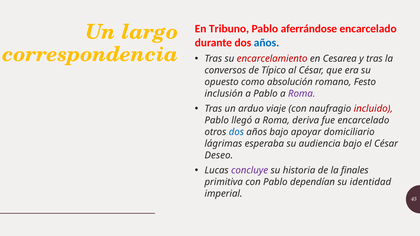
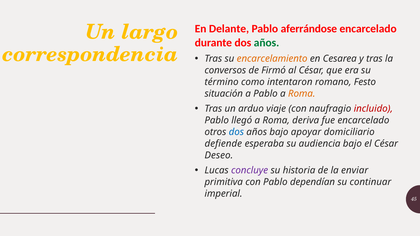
Tribuno: Tribuno -> Delante
años at (267, 43) colour: blue -> green
encarcelamiento colour: red -> orange
Típico: Típico -> Firmó
opuesto: opuesto -> término
absolución: absolución -> intentaron
inclusión: inclusión -> situación
Roma at (302, 94) colour: purple -> orange
lágrimas: lágrimas -> defiende
finales: finales -> enviar
identidad: identidad -> continuar
